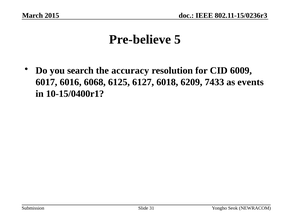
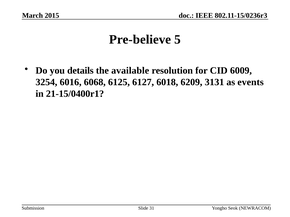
search: search -> details
accuracy: accuracy -> available
6017: 6017 -> 3254
7433: 7433 -> 3131
10-15/0400r1: 10-15/0400r1 -> 21-15/0400r1
